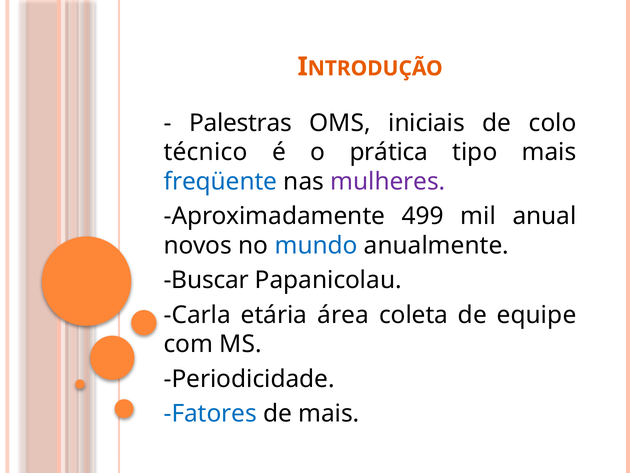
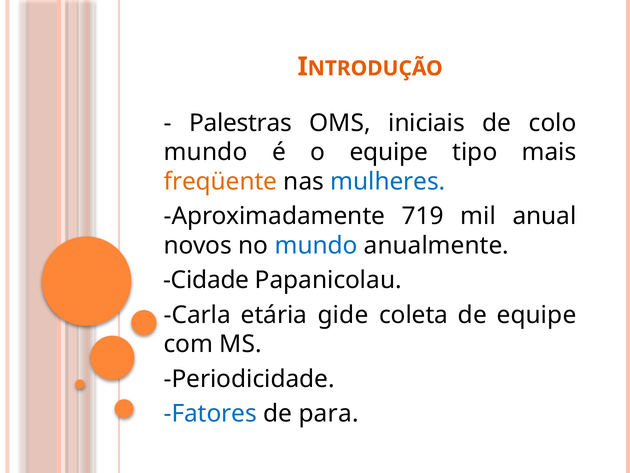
técnico at (206, 152): técnico -> mundo
o prática: prática -> equipe
freqüente colour: blue -> orange
mulheres colour: purple -> blue
499: 499 -> 719
Buscar: Buscar -> Cidade
área: área -> gide
de mais: mais -> para
